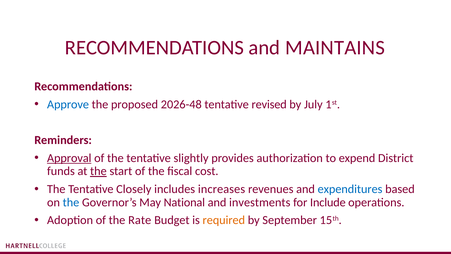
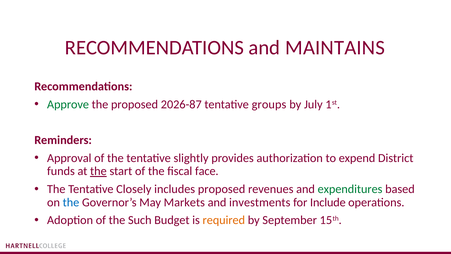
Approve colour: blue -> green
2026-48: 2026-48 -> 2026-87
revised: revised -> groups
Approval underline: present -> none
cost: cost -> face
includes increases: increases -> proposed
expenditures colour: blue -> green
National: National -> Markets
Rate: Rate -> Such
